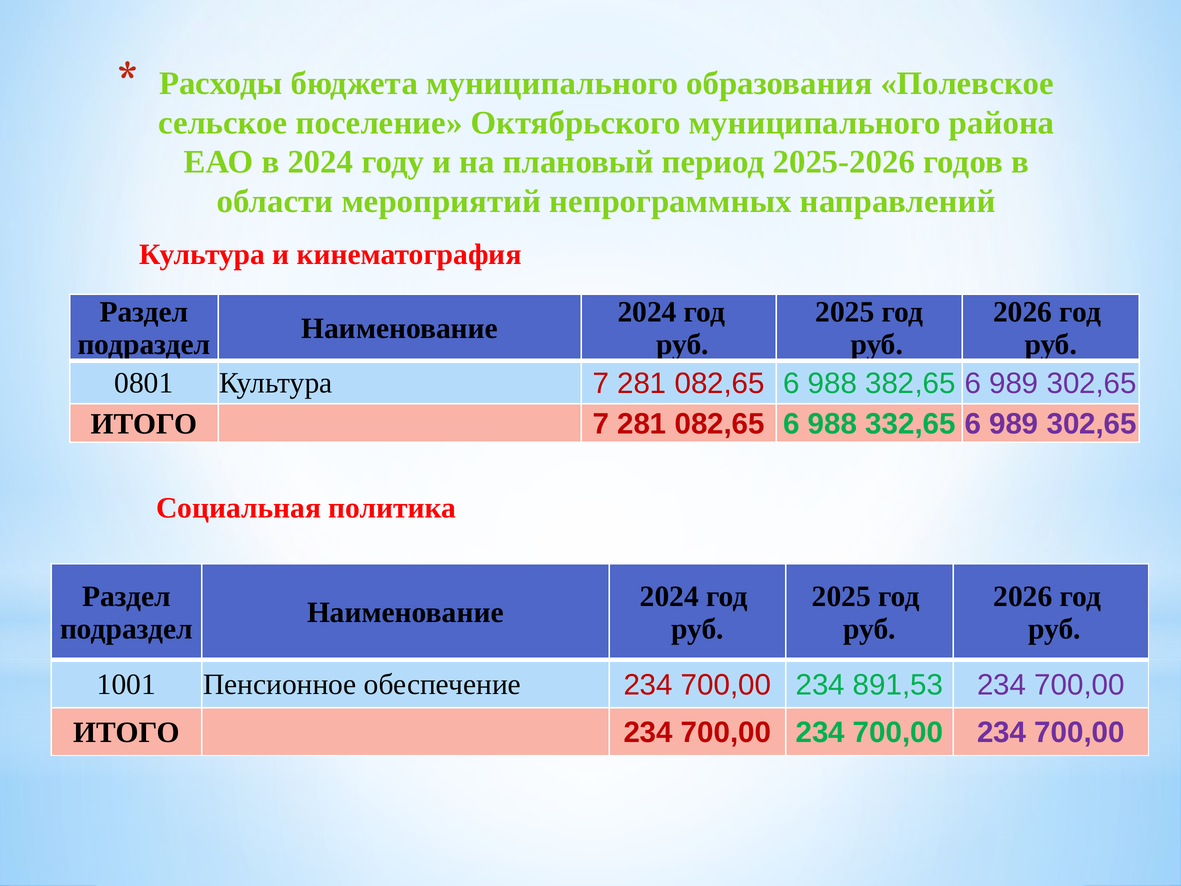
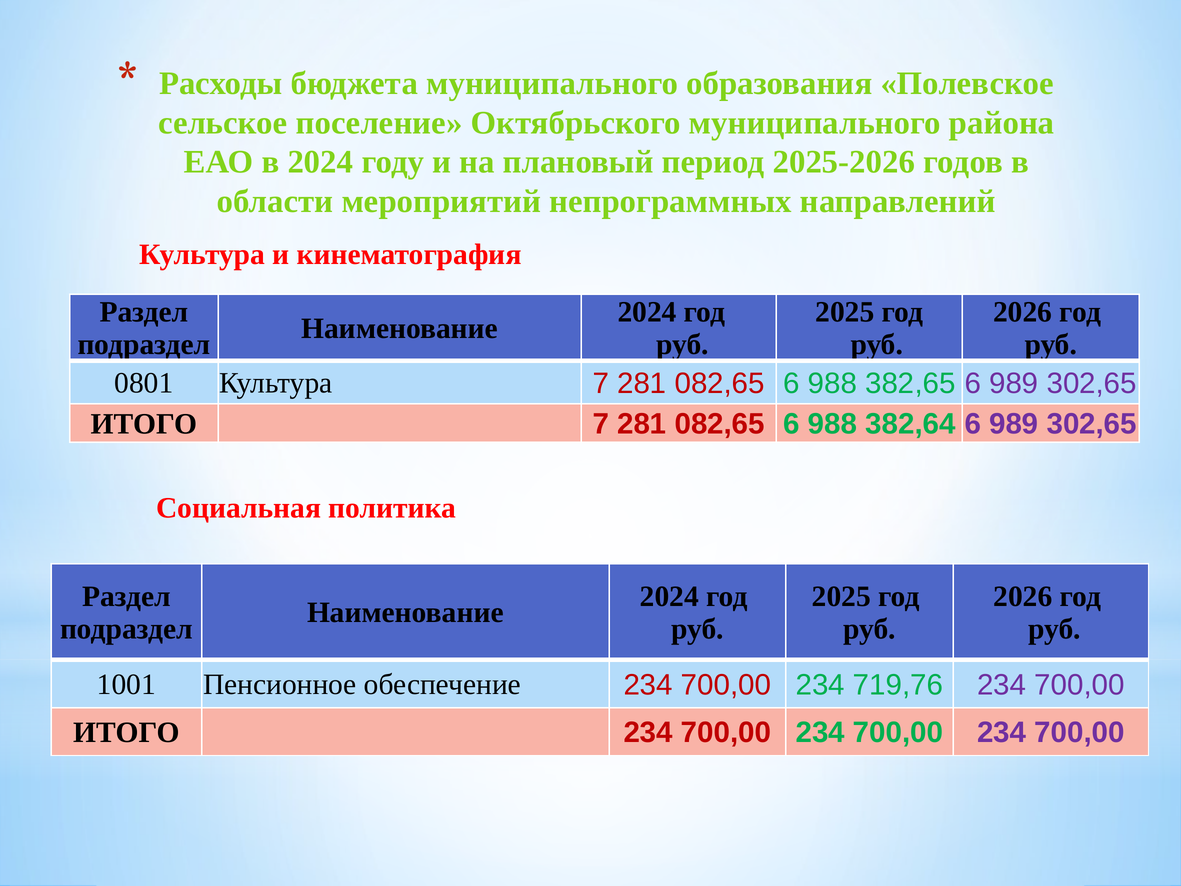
332,65: 332,65 -> 382,64
891,53: 891,53 -> 719,76
